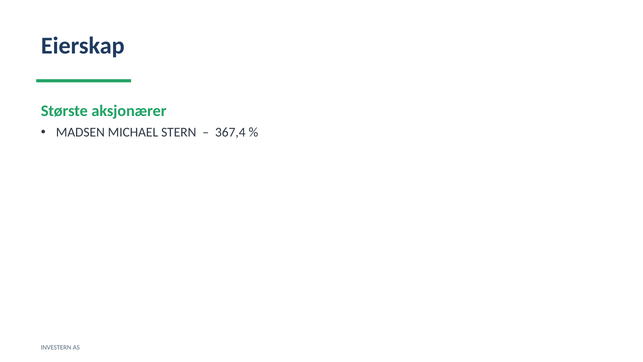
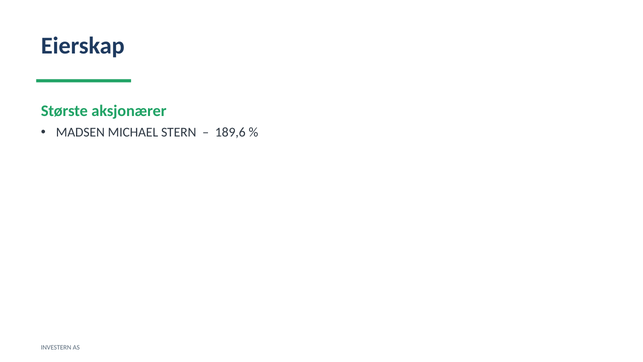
367,4: 367,4 -> 189,6
